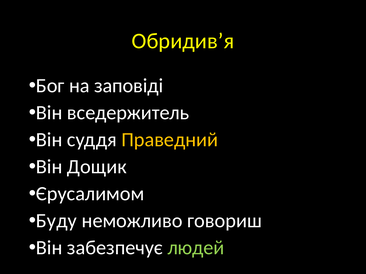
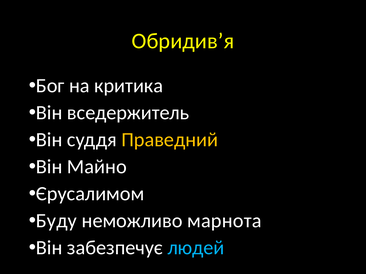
заповіді: заповіді -> критика
Дощик: Дощик -> Майно
говориш: говориш -> марнота
людей colour: light green -> light blue
